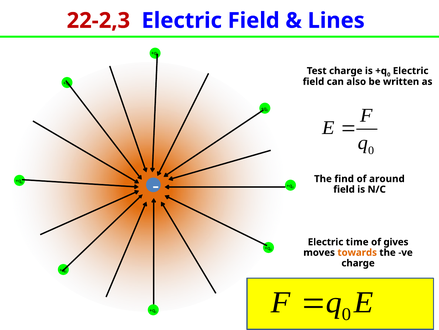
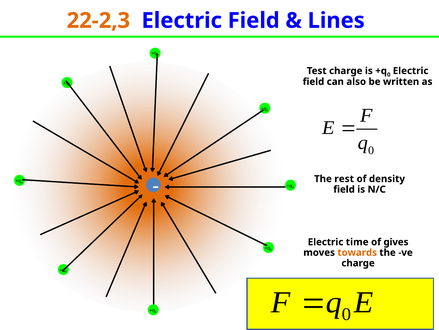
22-2,3 colour: red -> orange
find: find -> rest
around: around -> density
